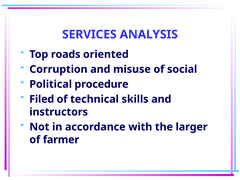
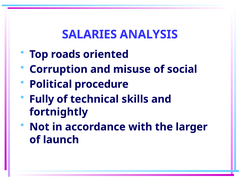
SERVICES: SERVICES -> SALARIES
Filed: Filed -> Fully
instructors: instructors -> fortnightly
farmer: farmer -> launch
